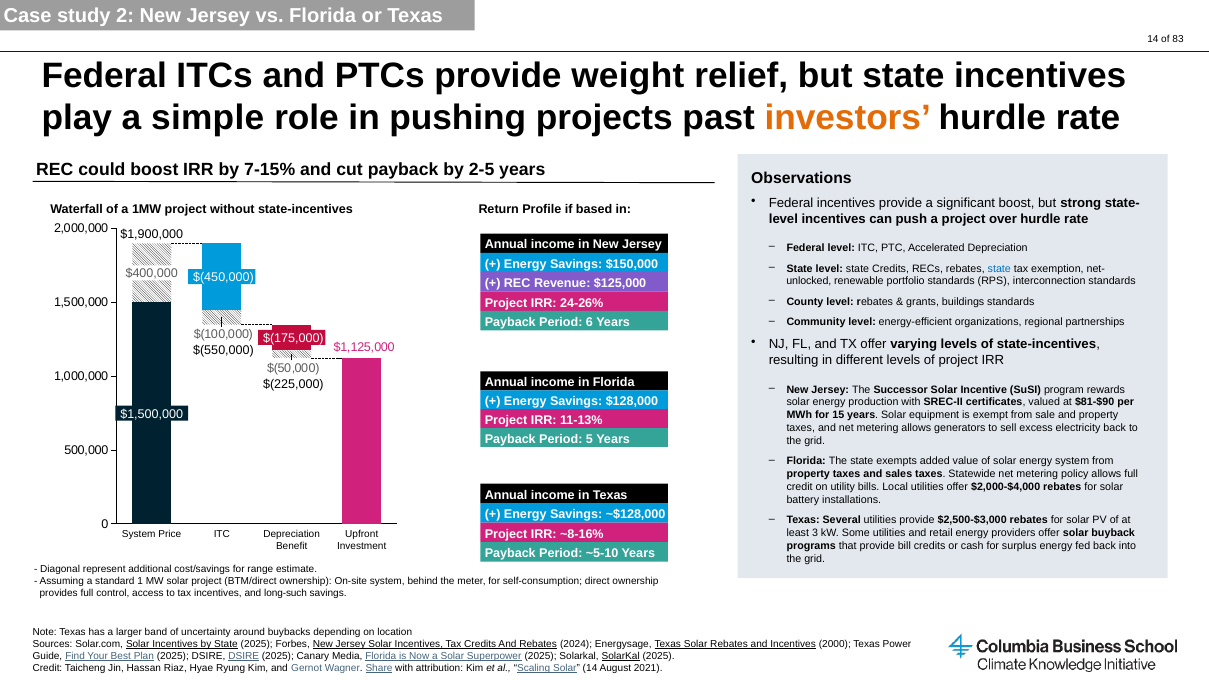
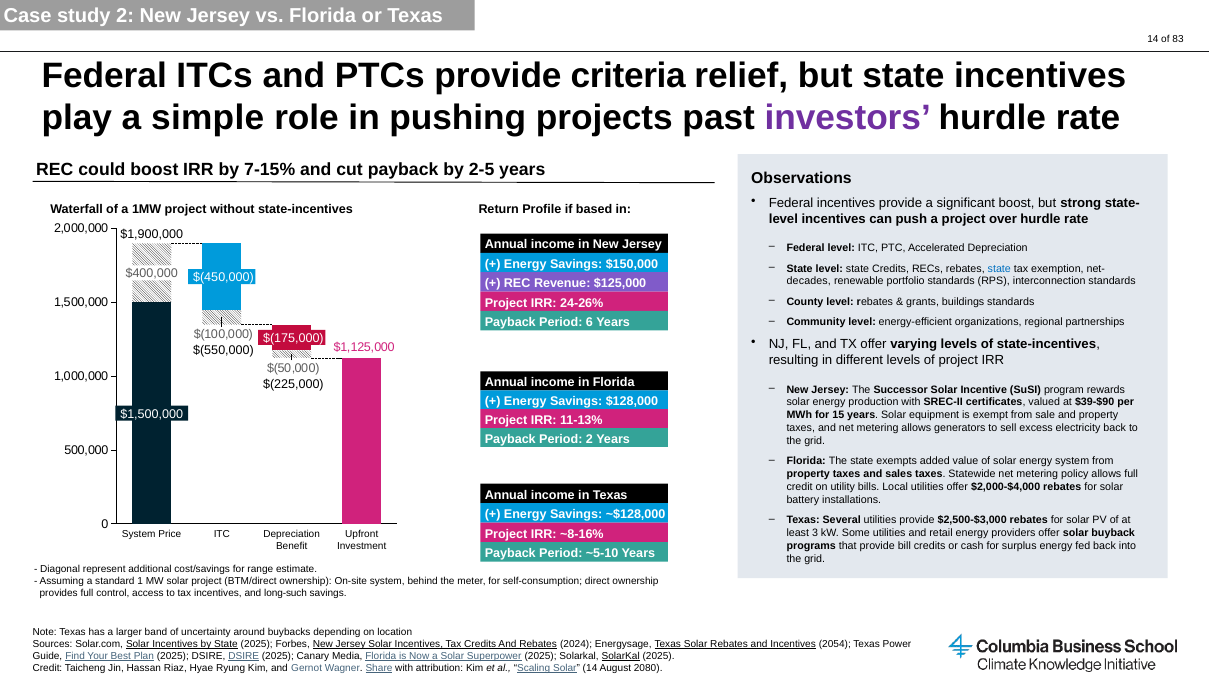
weight: weight -> criteria
investors colour: orange -> purple
unlocked: unlocked -> decades
$81-$90: $81-$90 -> $39-$90
Period 5: 5 -> 2
2000: 2000 -> 2054
2021: 2021 -> 2080
